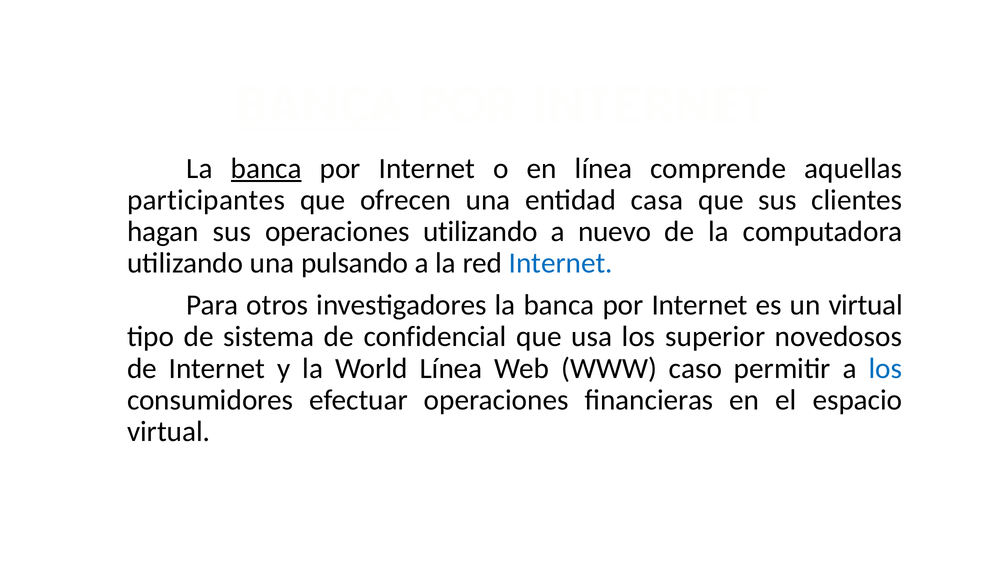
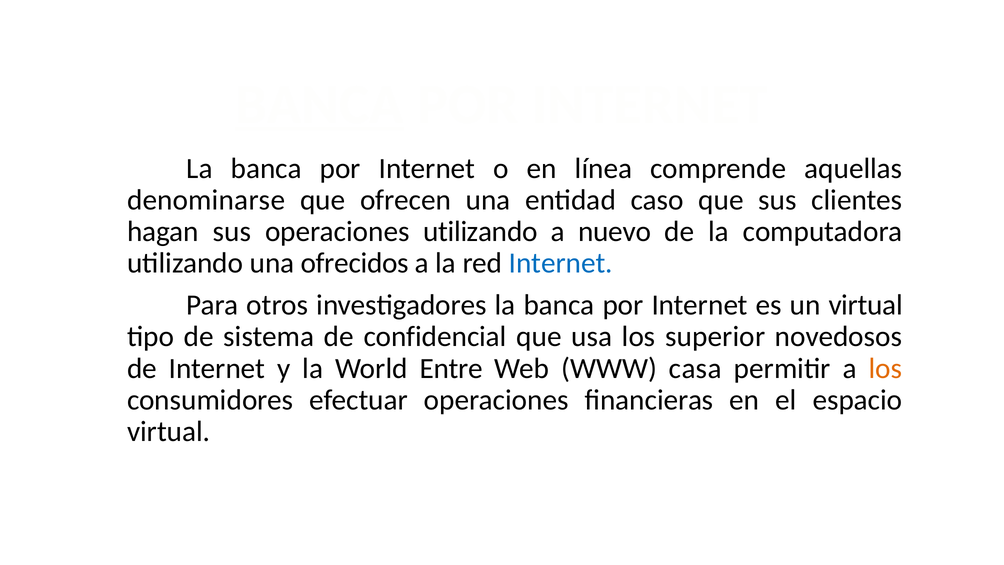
banca at (266, 168) underline: present -> none
participantes: participantes -> denominarse
casa: casa -> caso
pulsando: pulsando -> ofrecidos
World Línea: Línea -> Entre
caso: caso -> casa
los at (885, 368) colour: blue -> orange
